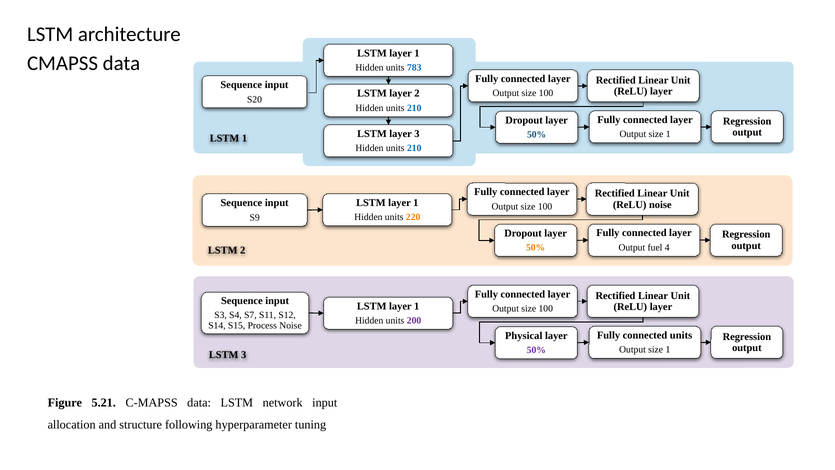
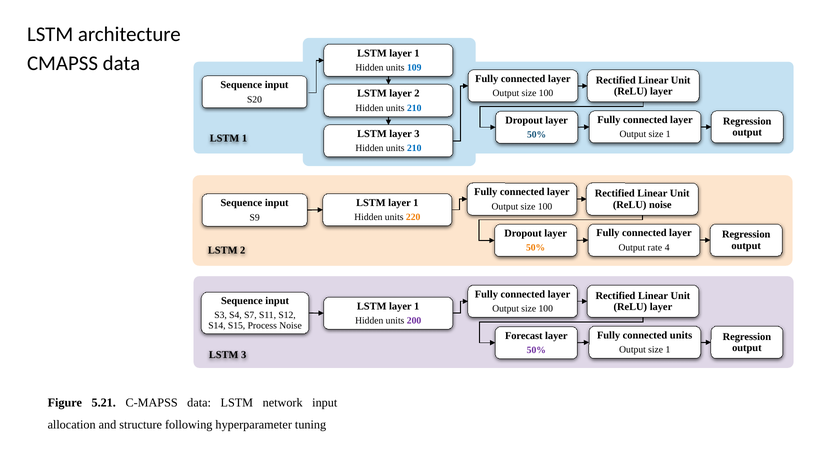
783: 783 -> 109
fuel: fuel -> rate
Physical: Physical -> Forecast
